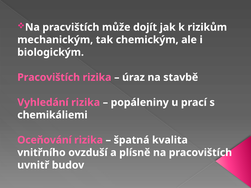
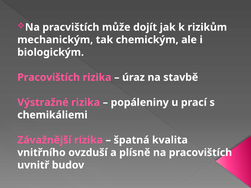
Vyhledání: Vyhledání -> Výstražné
Oceňování: Oceňování -> Závažnější
